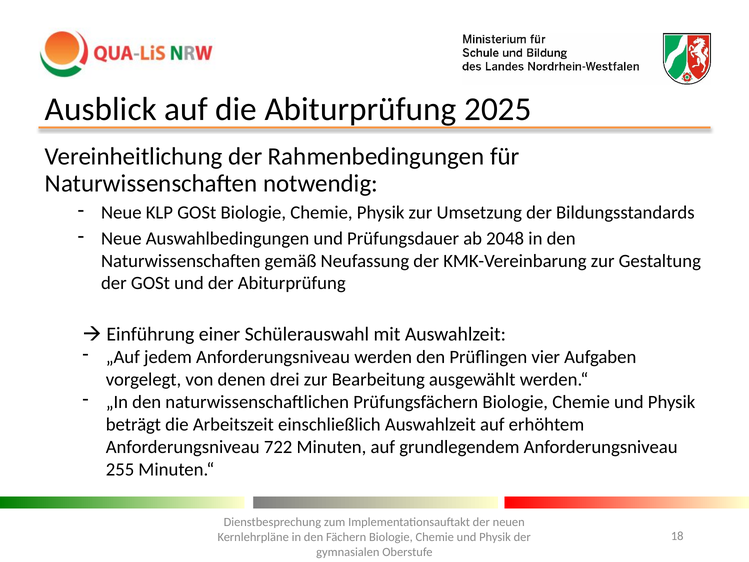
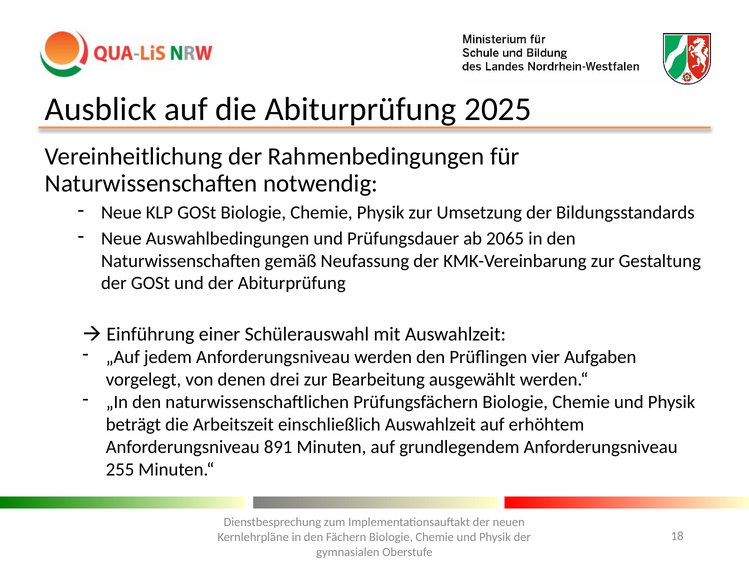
2048: 2048 -> 2065
722: 722 -> 891
